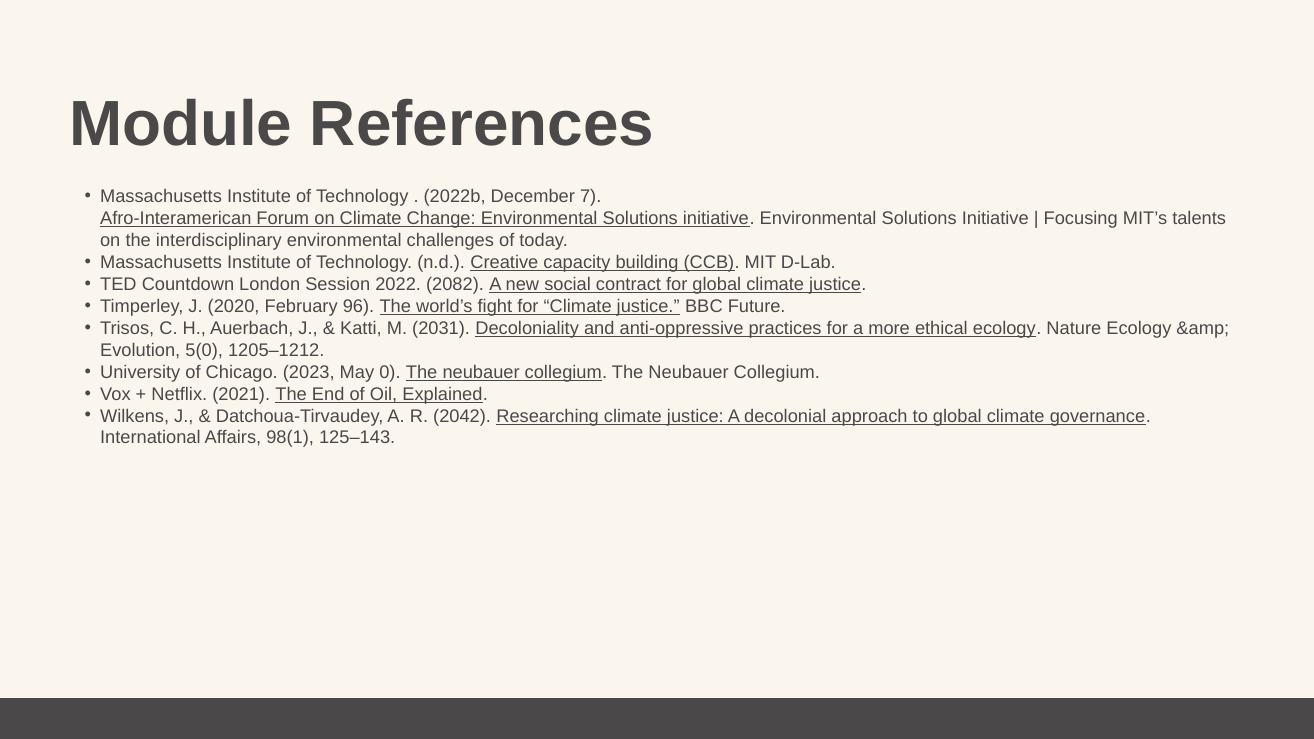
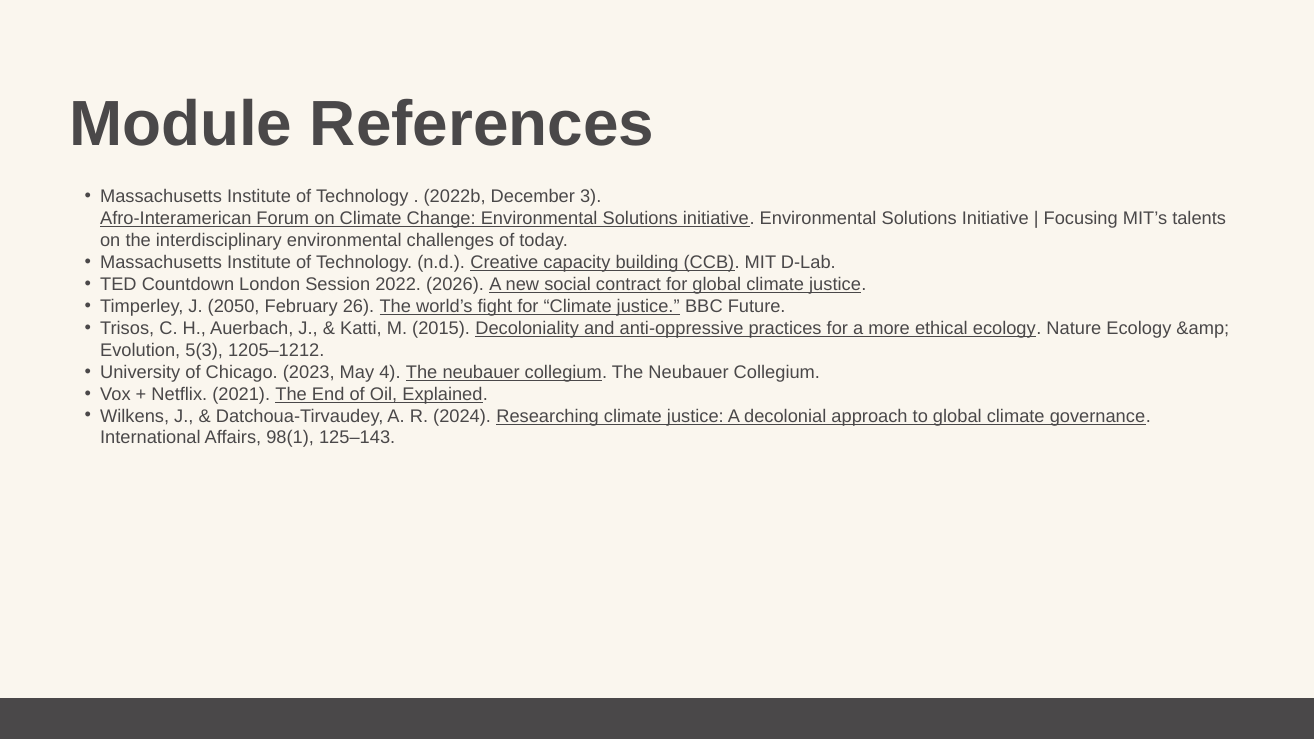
7: 7 -> 3
2082: 2082 -> 2026
2020: 2020 -> 2050
96: 96 -> 26
2031: 2031 -> 2015
5(0: 5(0 -> 5(3
0: 0 -> 4
2042: 2042 -> 2024
